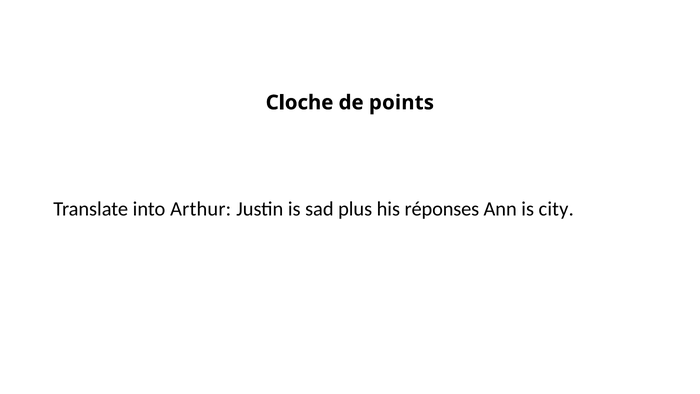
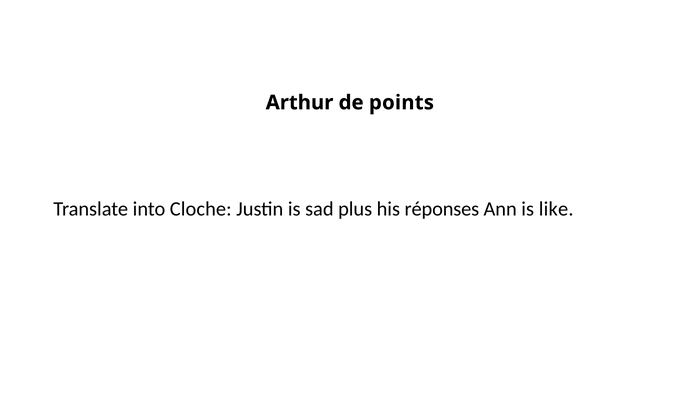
Cloche: Cloche -> Arthur
Arthur: Arthur -> Cloche
city: city -> like
